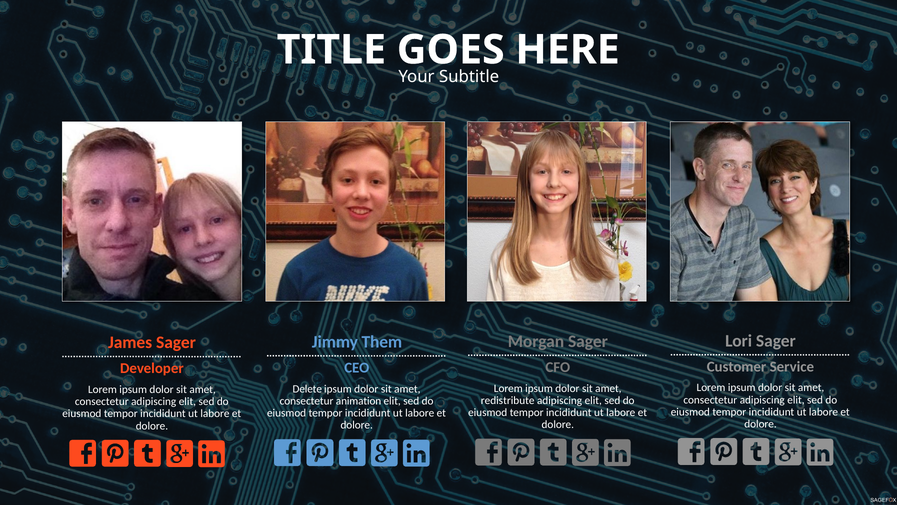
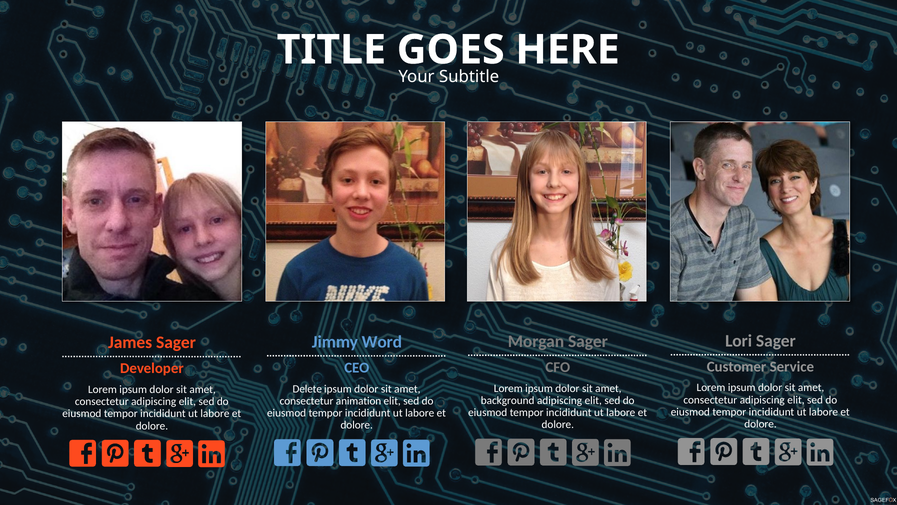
Them: Them -> Word
redistribute: redistribute -> background
